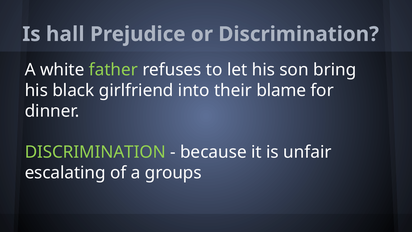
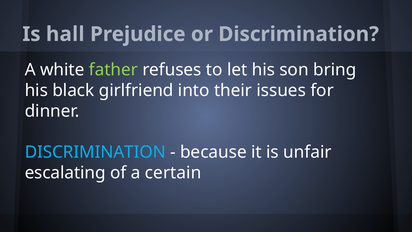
blame: blame -> issues
DISCRIMINATION at (95, 152) colour: light green -> light blue
groups: groups -> certain
